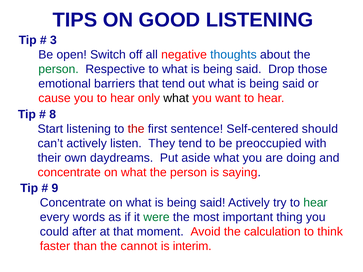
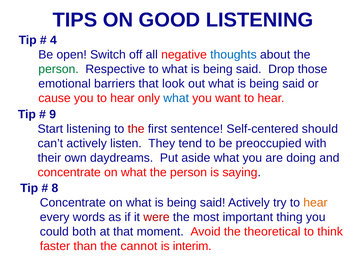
3: 3 -> 4
that tend: tend -> look
what at (176, 98) colour: black -> blue
8: 8 -> 9
9: 9 -> 8
hear at (315, 203) colour: green -> orange
were colour: green -> red
after: after -> both
calculation: calculation -> theoretical
